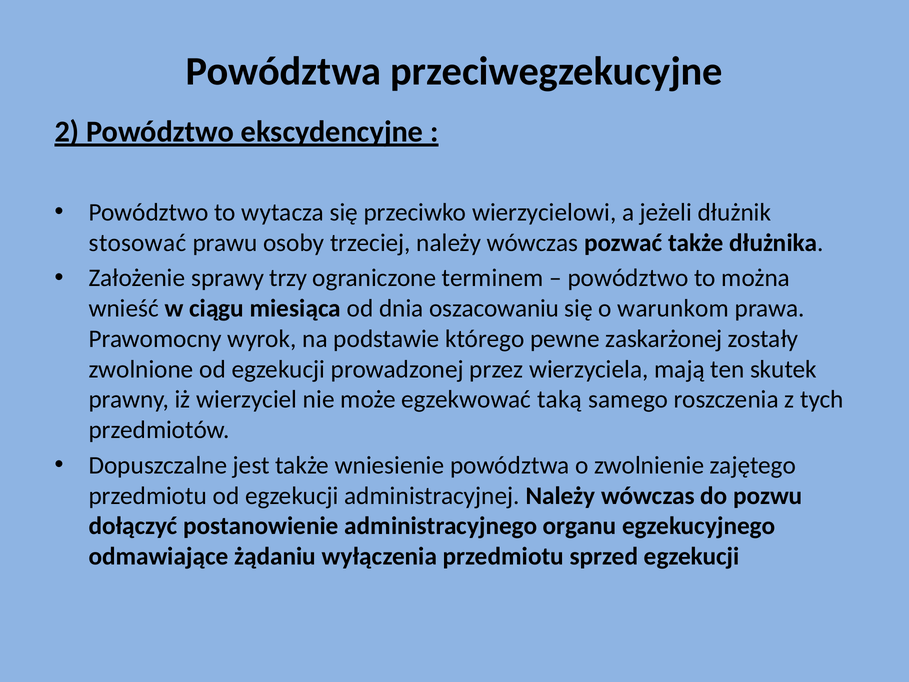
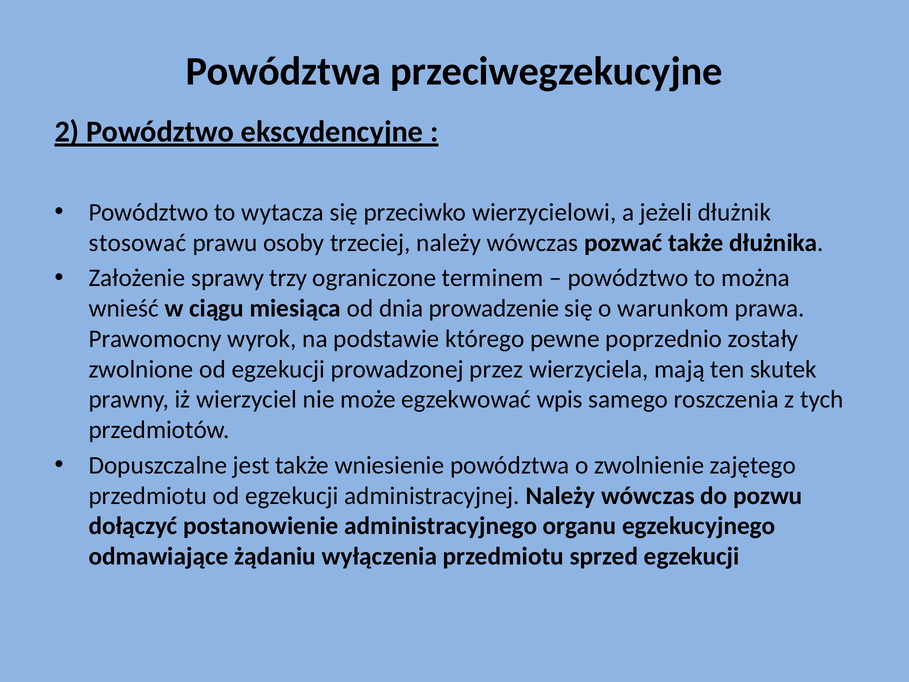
oszacowaniu: oszacowaniu -> prowadzenie
zaskarżonej: zaskarżonej -> poprzednio
taką: taką -> wpis
